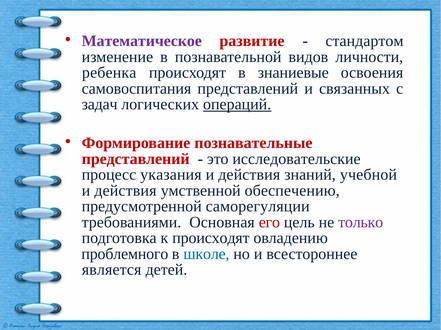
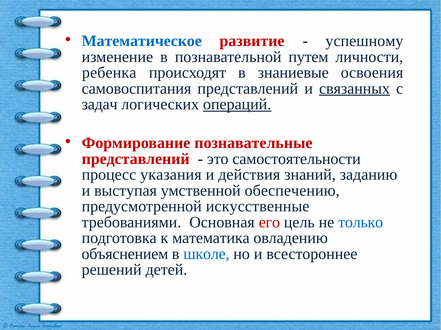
Математическое colour: purple -> blue
стандартом: стандартом -> успешному
видов: видов -> путем
связанных underline: none -> present
исследовательские: исследовательские -> самостоятельности
учебной: учебной -> заданию
действия at (125, 191): действия -> выступая
саморегуляции: саморегуляции -> искусственные
только colour: purple -> blue
к происходят: происходят -> математика
проблемного: проблемного -> объяснением
является: является -> решений
